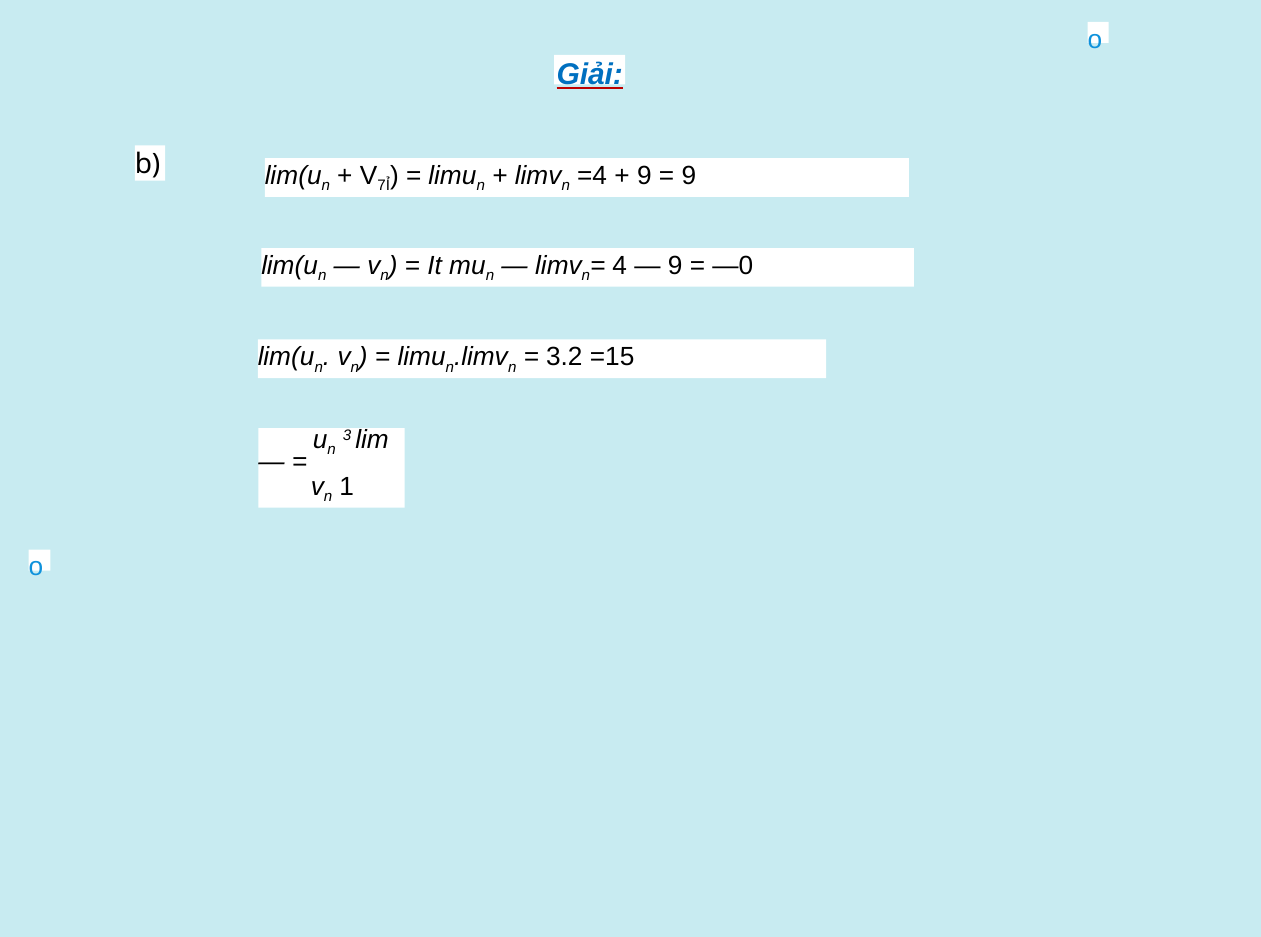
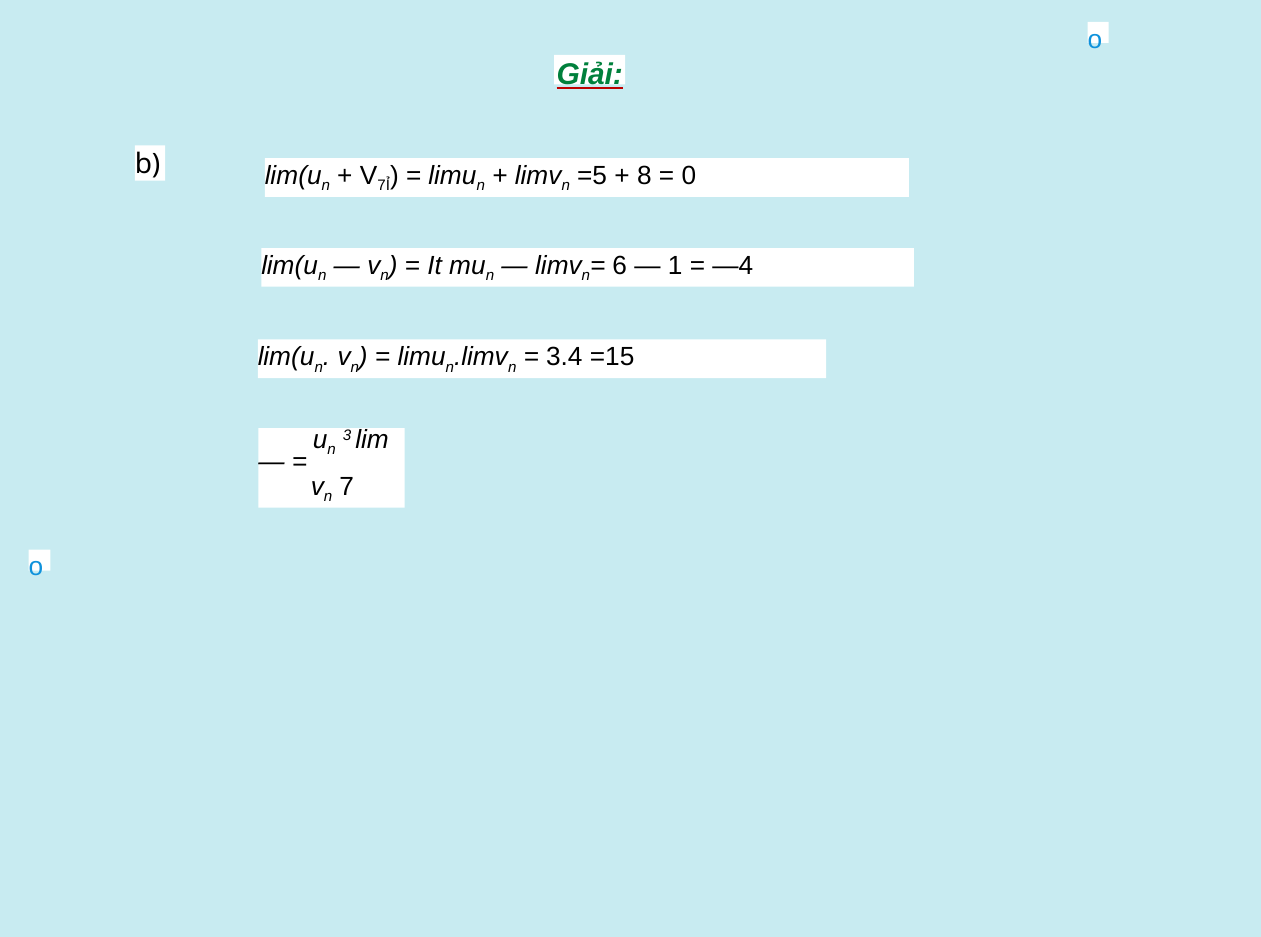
Giải colour: blue -> green
=4: =4 -> =5
9 at (644, 176): 9 -> 8
9 at (689, 176): 9 -> 0
4: 4 -> 6
9 at (675, 266): 9 -> 1
—0: —0 -> —4
3.2: 3.2 -> 3.4
1: 1 -> 7
